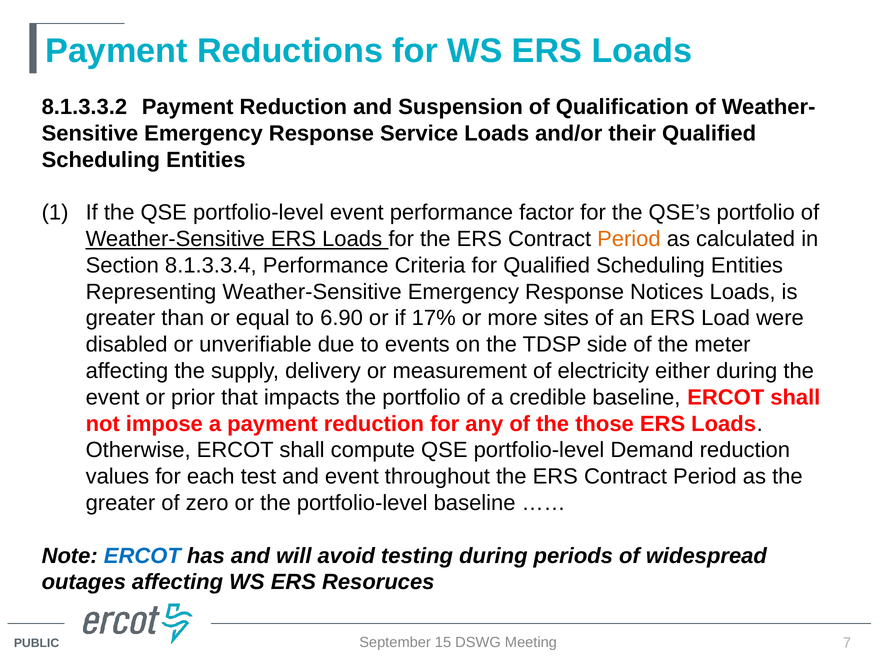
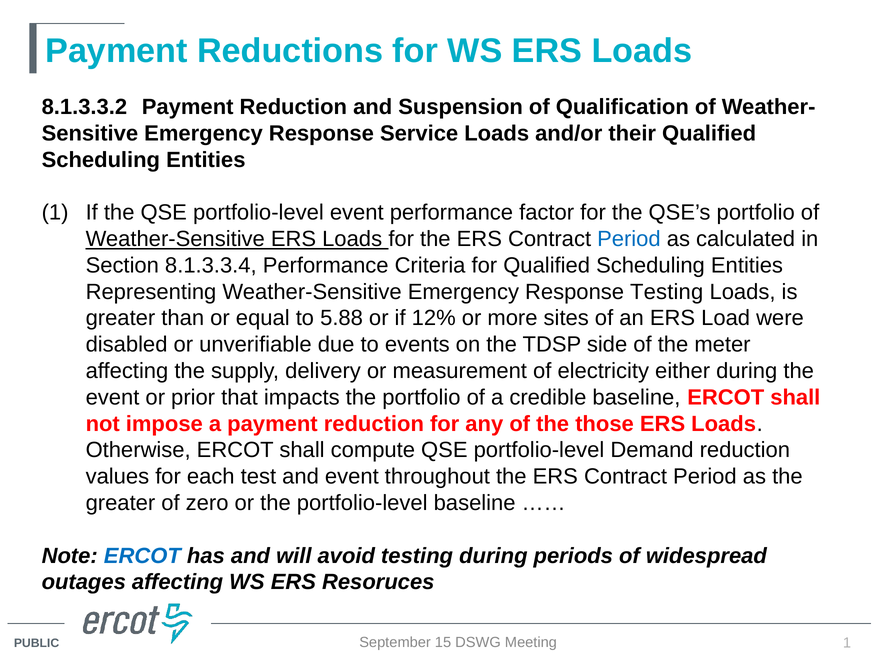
Period at (629, 239) colour: orange -> blue
Response Notices: Notices -> Testing
6.90: 6.90 -> 5.88
17%: 17% -> 12%
Meeting 7: 7 -> 1
